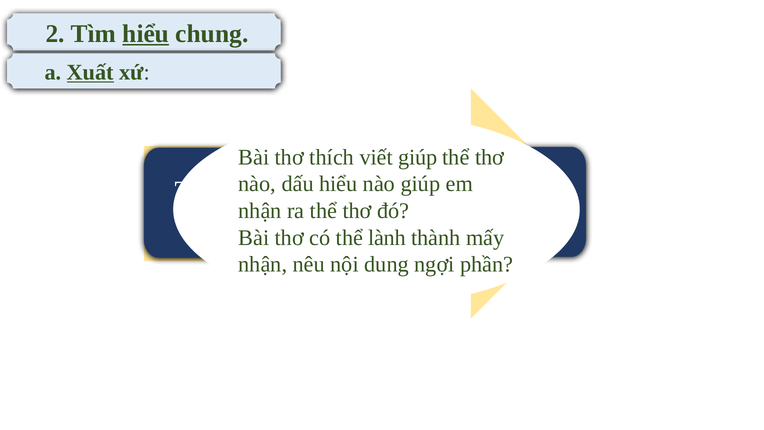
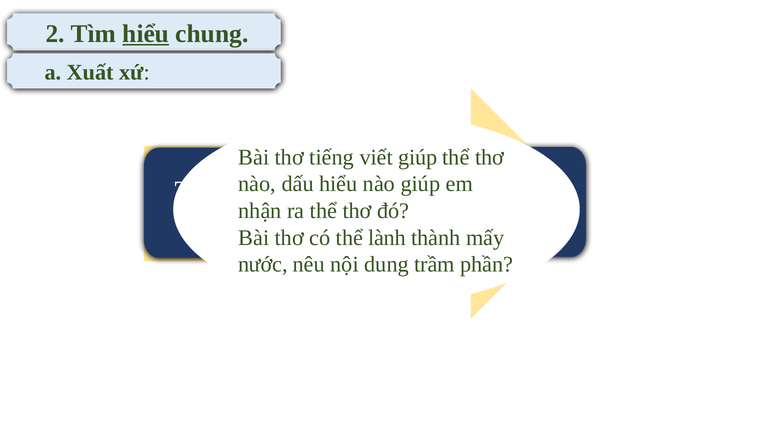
Xuất underline: present -> none
thích: thích -> tiếng
nhận at (263, 264): nhận -> nước
ngợi: ngợi -> trầm
